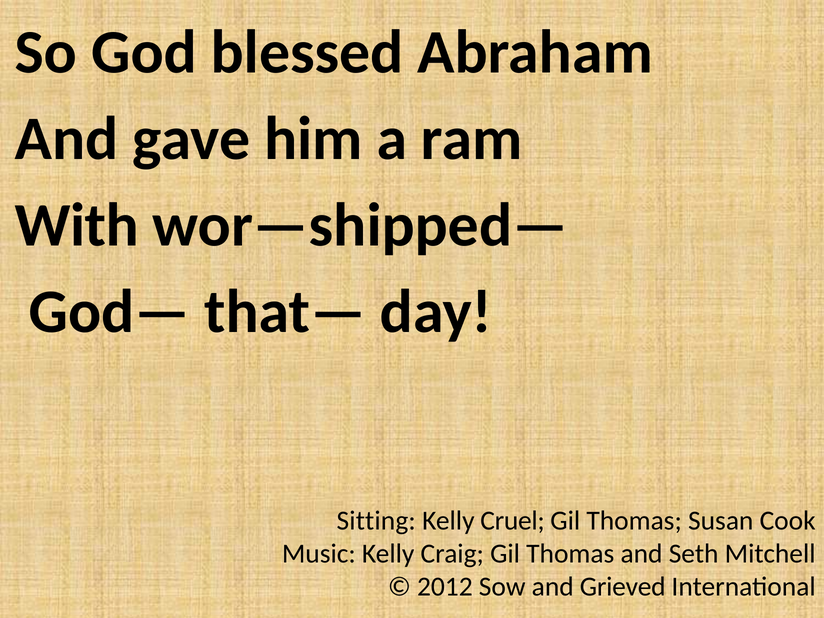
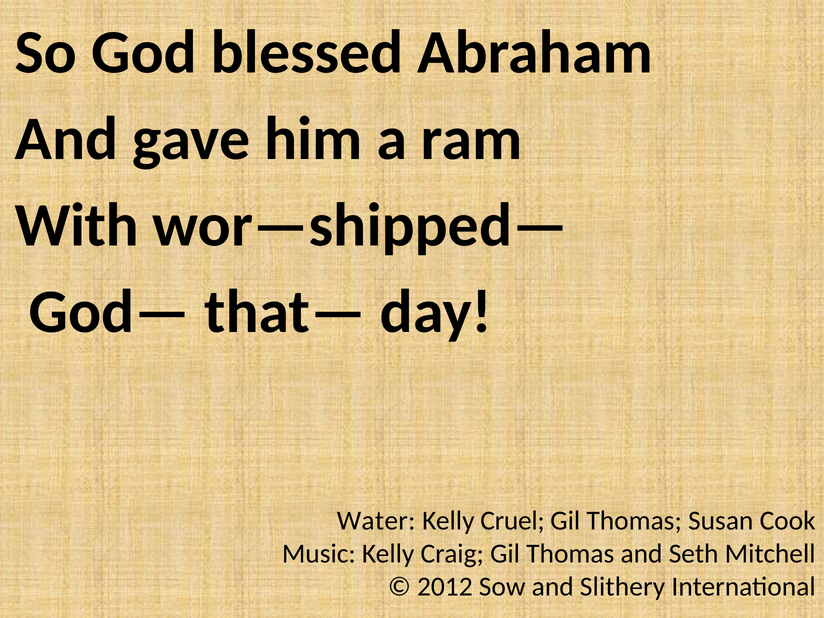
Sitting: Sitting -> Water
Grieved: Grieved -> Slithery
